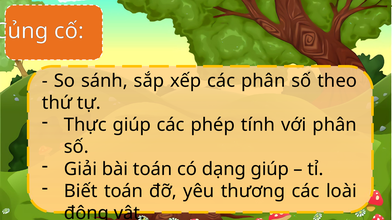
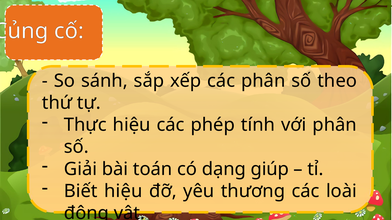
Thực giúp: giúp -> hiệu
Biết toán: toán -> hiệu
